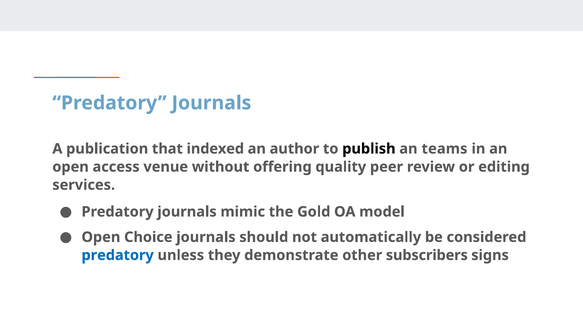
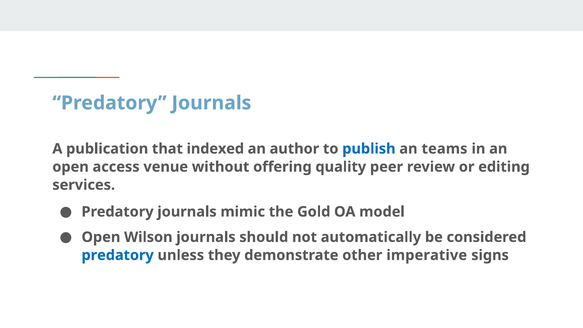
publish colour: black -> blue
Choice: Choice -> Wilson
subscribers: subscribers -> imperative
